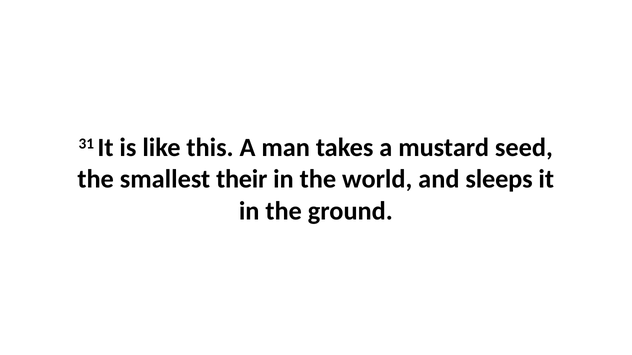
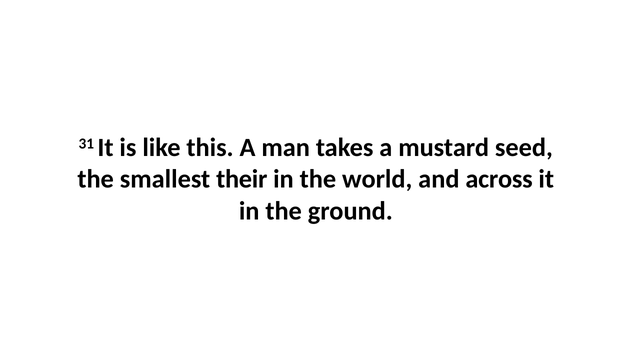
sleeps: sleeps -> across
